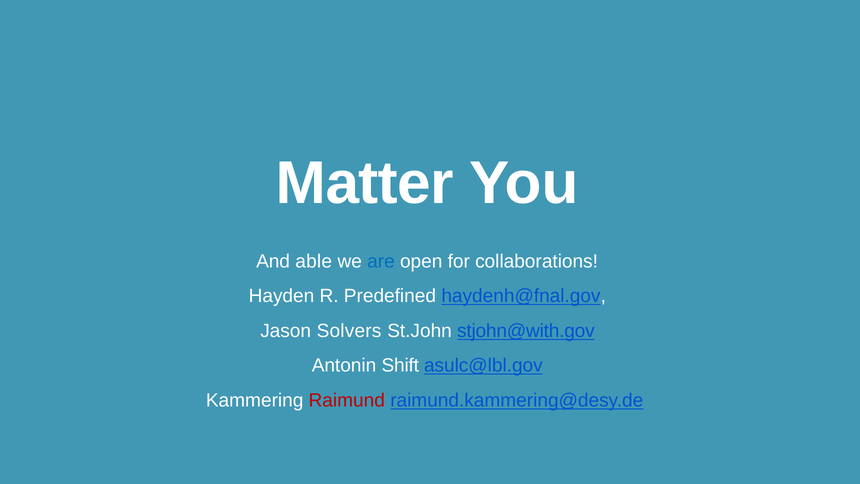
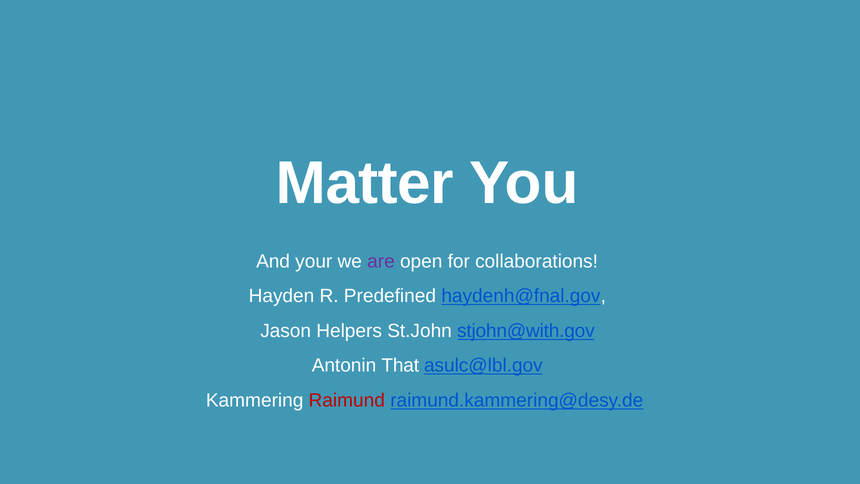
able: able -> your
are colour: blue -> purple
Solvers: Solvers -> Helpers
Shift: Shift -> That
